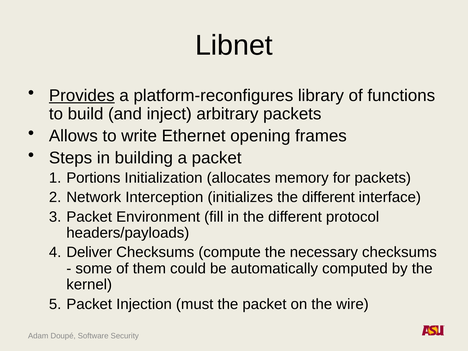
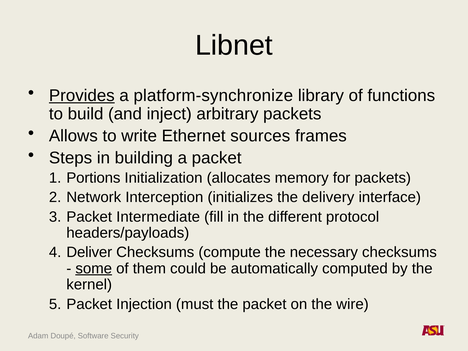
platform-reconfigures: platform-reconfigures -> platform-synchronize
opening: opening -> sources
initializes the different: different -> delivery
Environment: Environment -> Intermediate
some underline: none -> present
